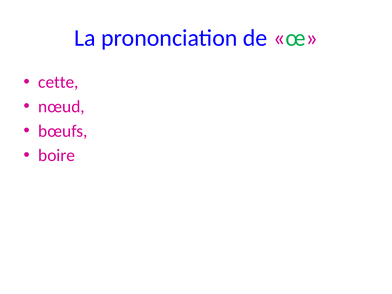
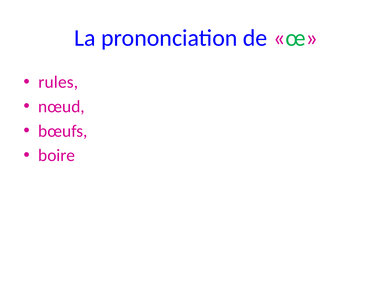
cette: cette -> rules
